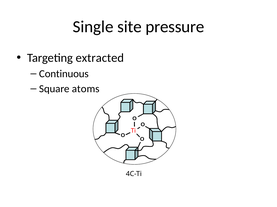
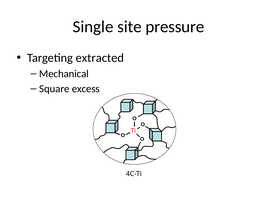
Continuous: Continuous -> Mechanical
atoms: atoms -> excess
